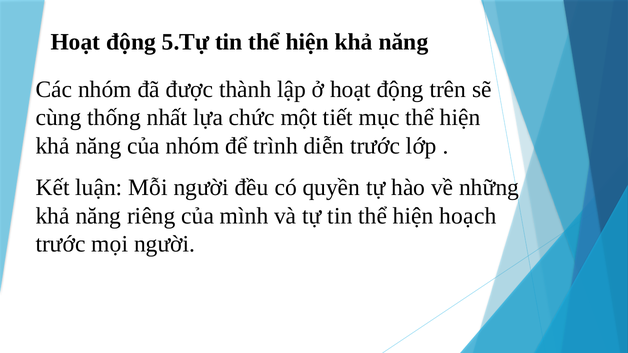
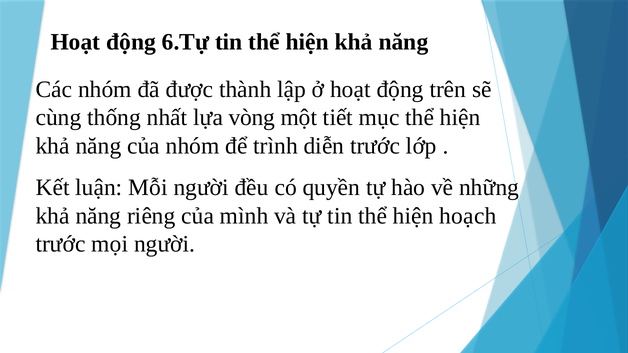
5.Tự: 5.Tự -> 6.Tự
chức: chức -> vòng
